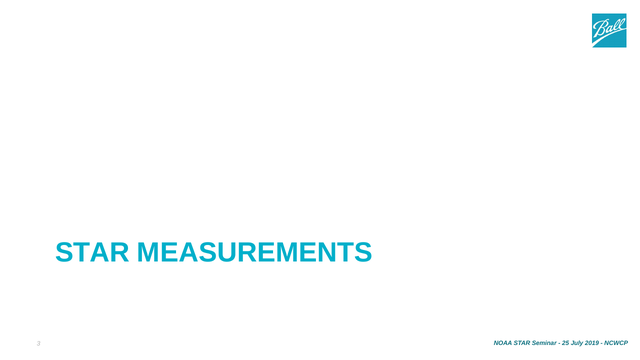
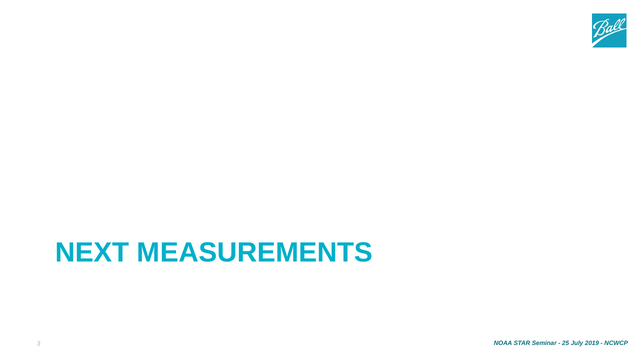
STAR at (92, 252): STAR -> NEXT
